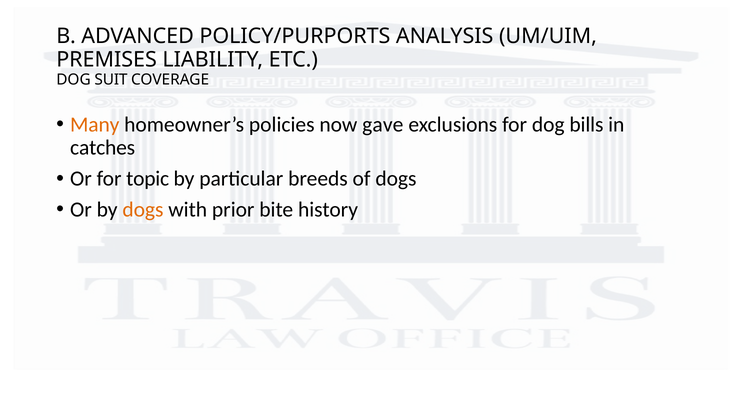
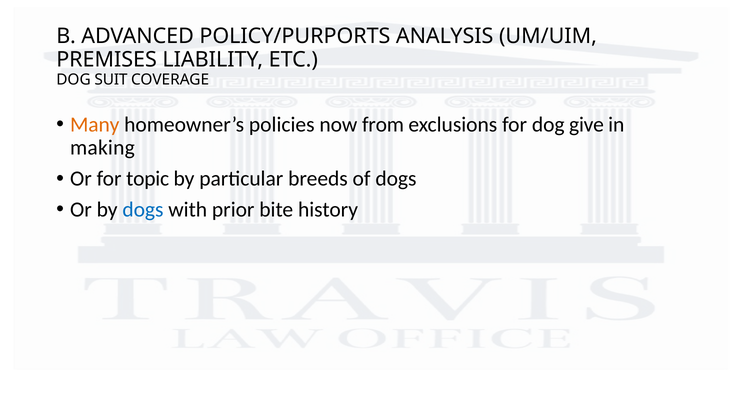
gave: gave -> from
bills: bills -> give
catches: catches -> making
dogs at (143, 210) colour: orange -> blue
